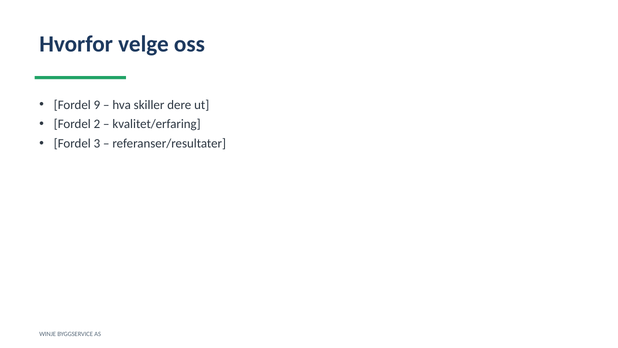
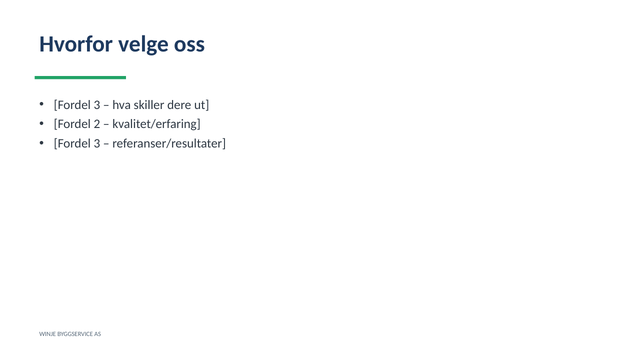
9 at (97, 105): 9 -> 3
